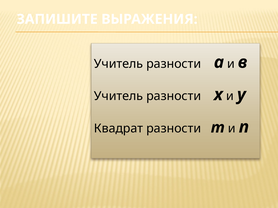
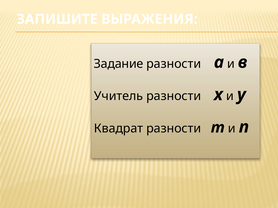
Учитель at (118, 64): Учитель -> Задание
